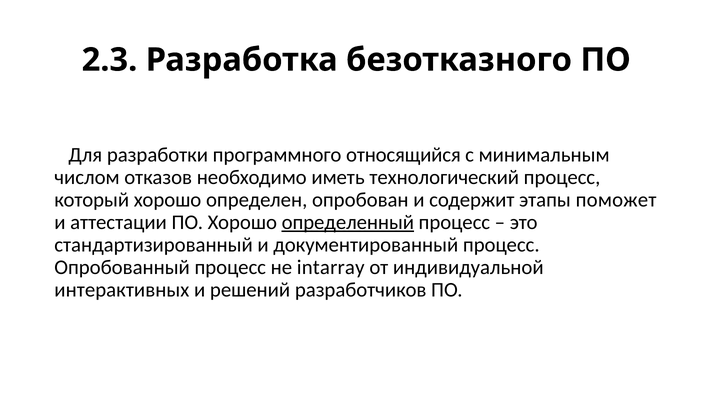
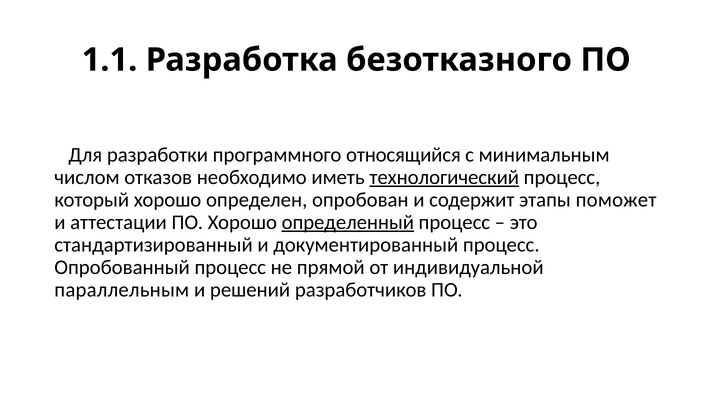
2.3: 2.3 -> 1.1
технологический underline: none -> present
intarray: intarray -> прямой
интерактивных: интерактивных -> параллельным
